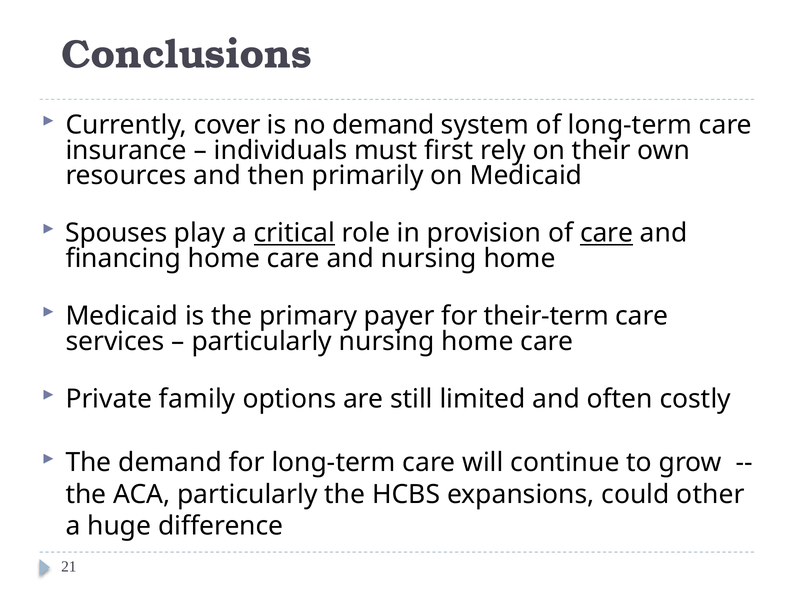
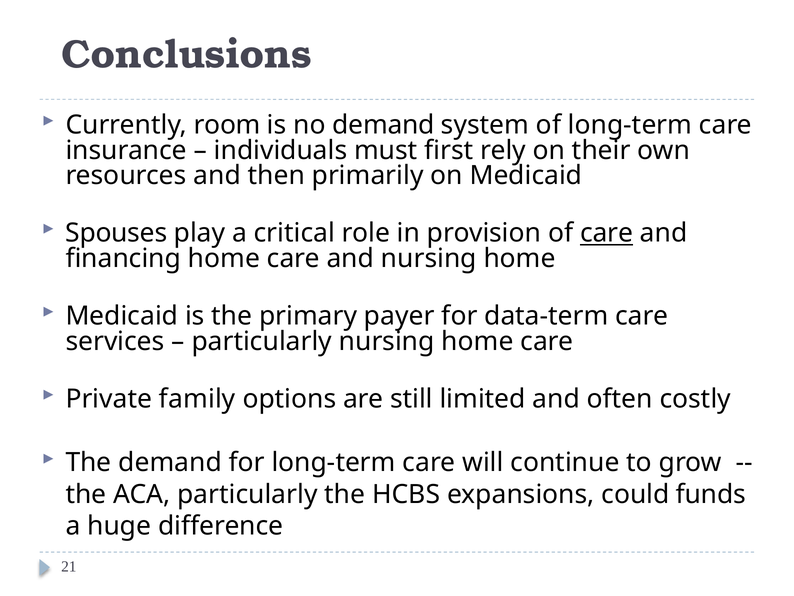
cover: cover -> room
critical underline: present -> none
their-term: their-term -> data-term
other: other -> funds
